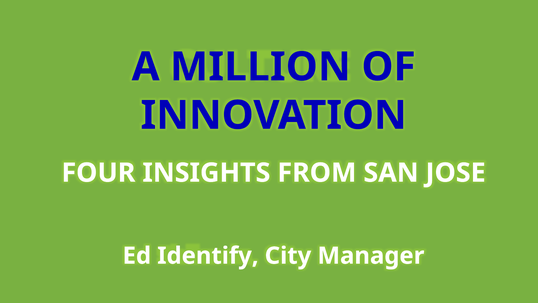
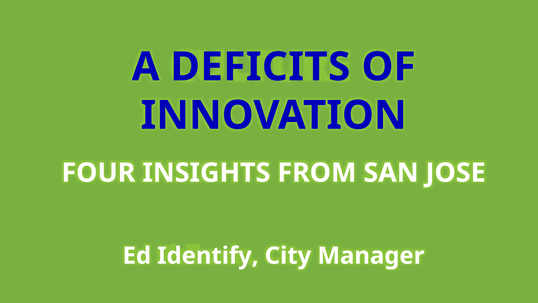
MILLION: MILLION -> DEFICITS
